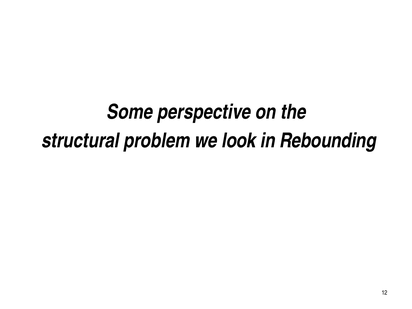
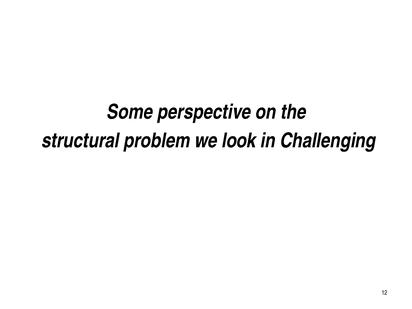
Rebounding: Rebounding -> Challenging
